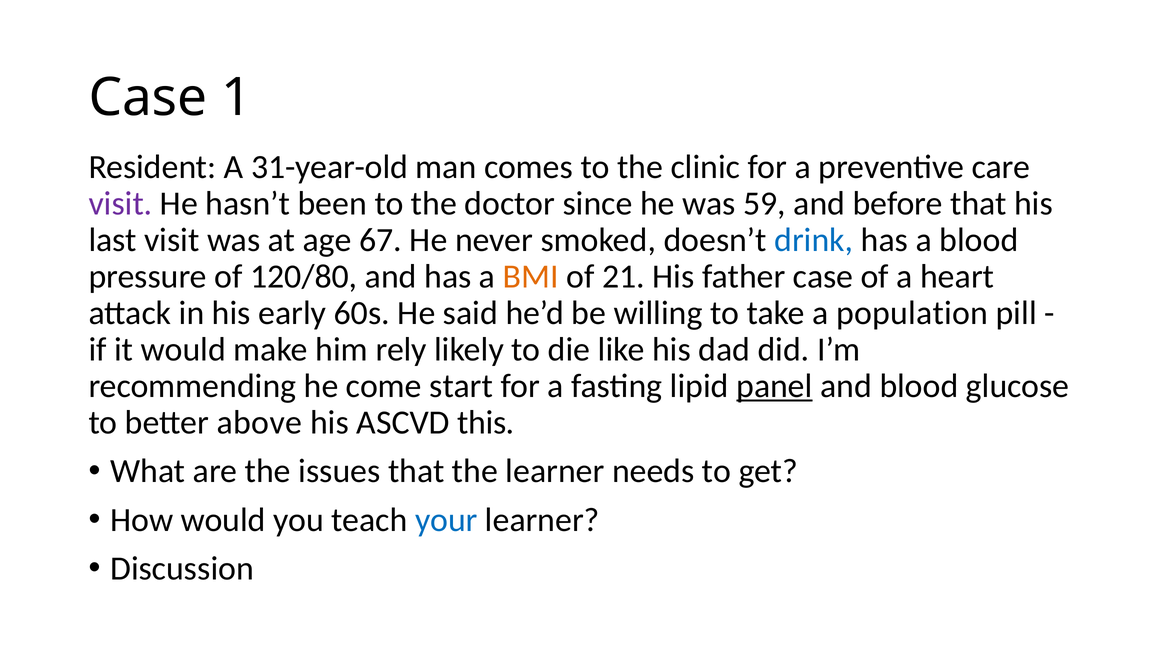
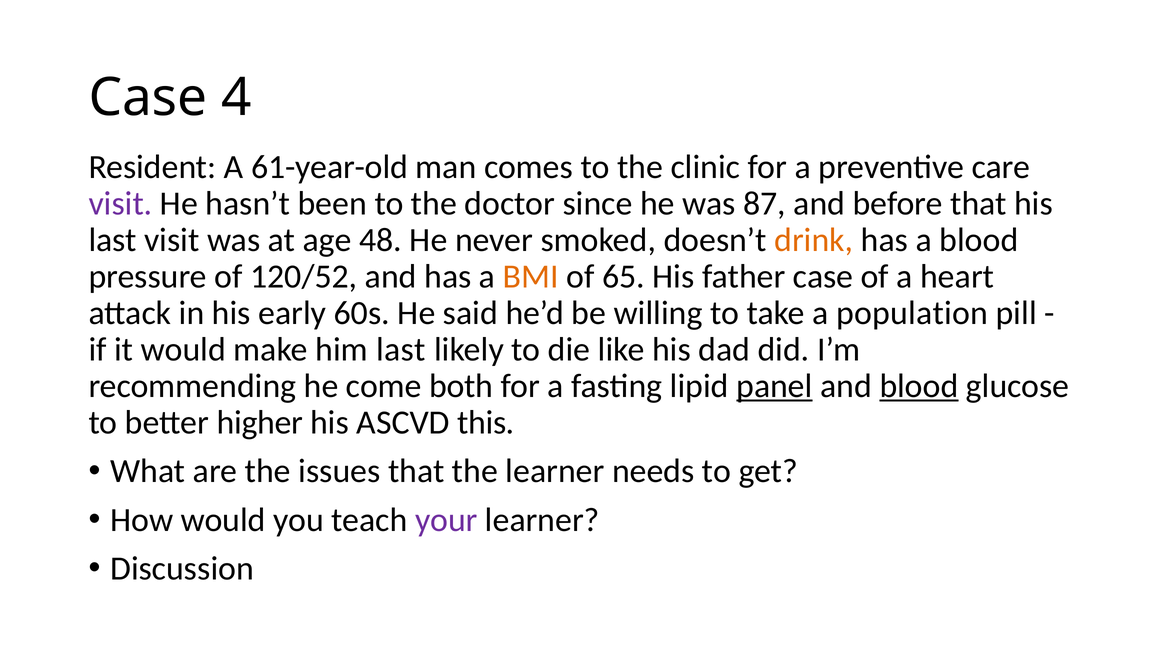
1: 1 -> 4
31-year-old: 31-year-old -> 61-year-old
59: 59 -> 87
67: 67 -> 48
drink colour: blue -> orange
120/80: 120/80 -> 120/52
21: 21 -> 65
him rely: rely -> last
start: start -> both
blood at (919, 386) underline: none -> present
above: above -> higher
your colour: blue -> purple
